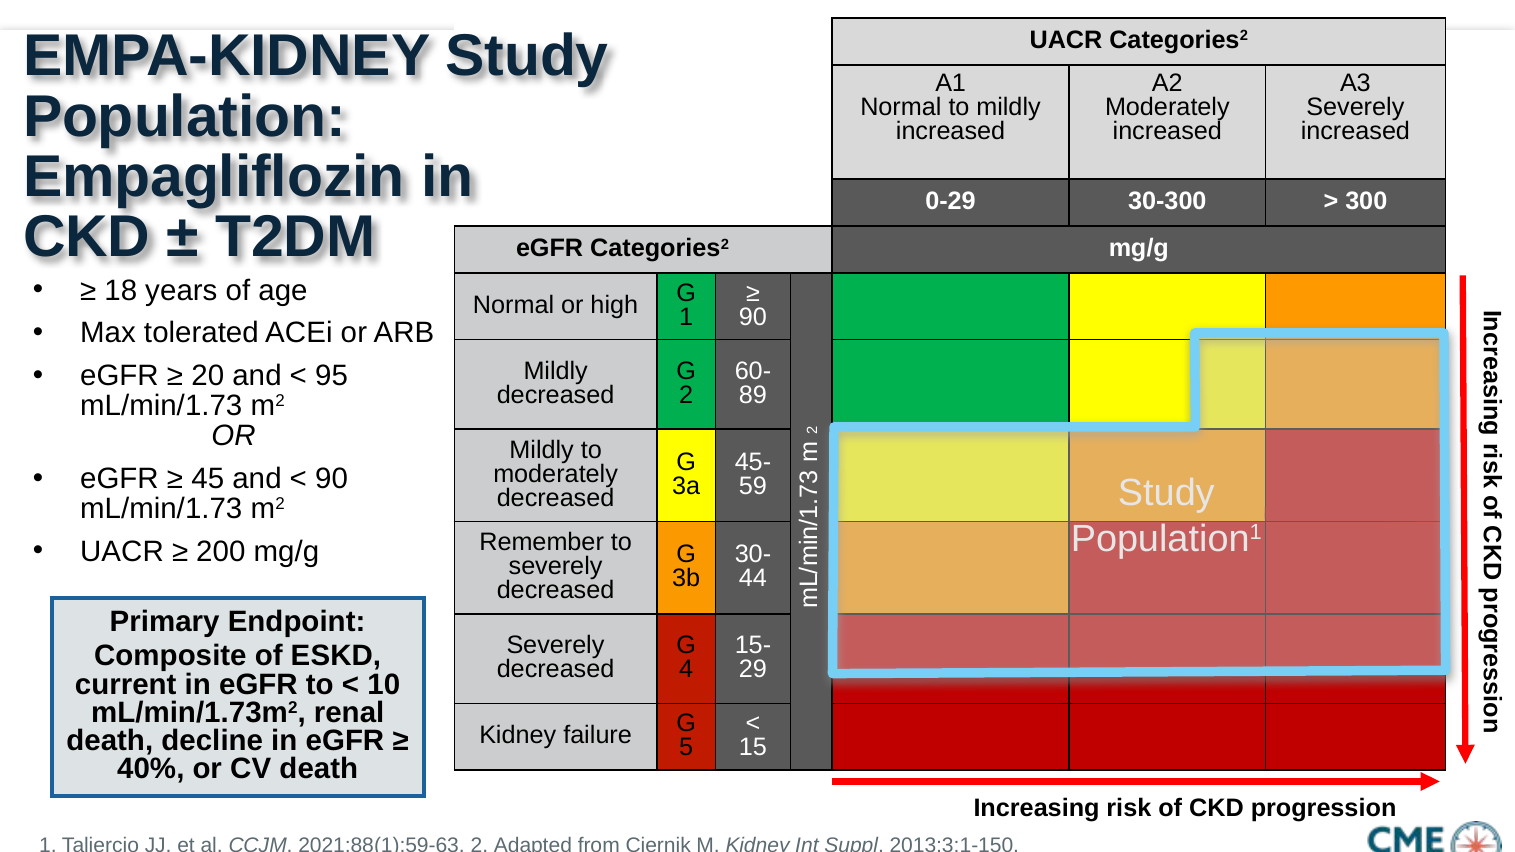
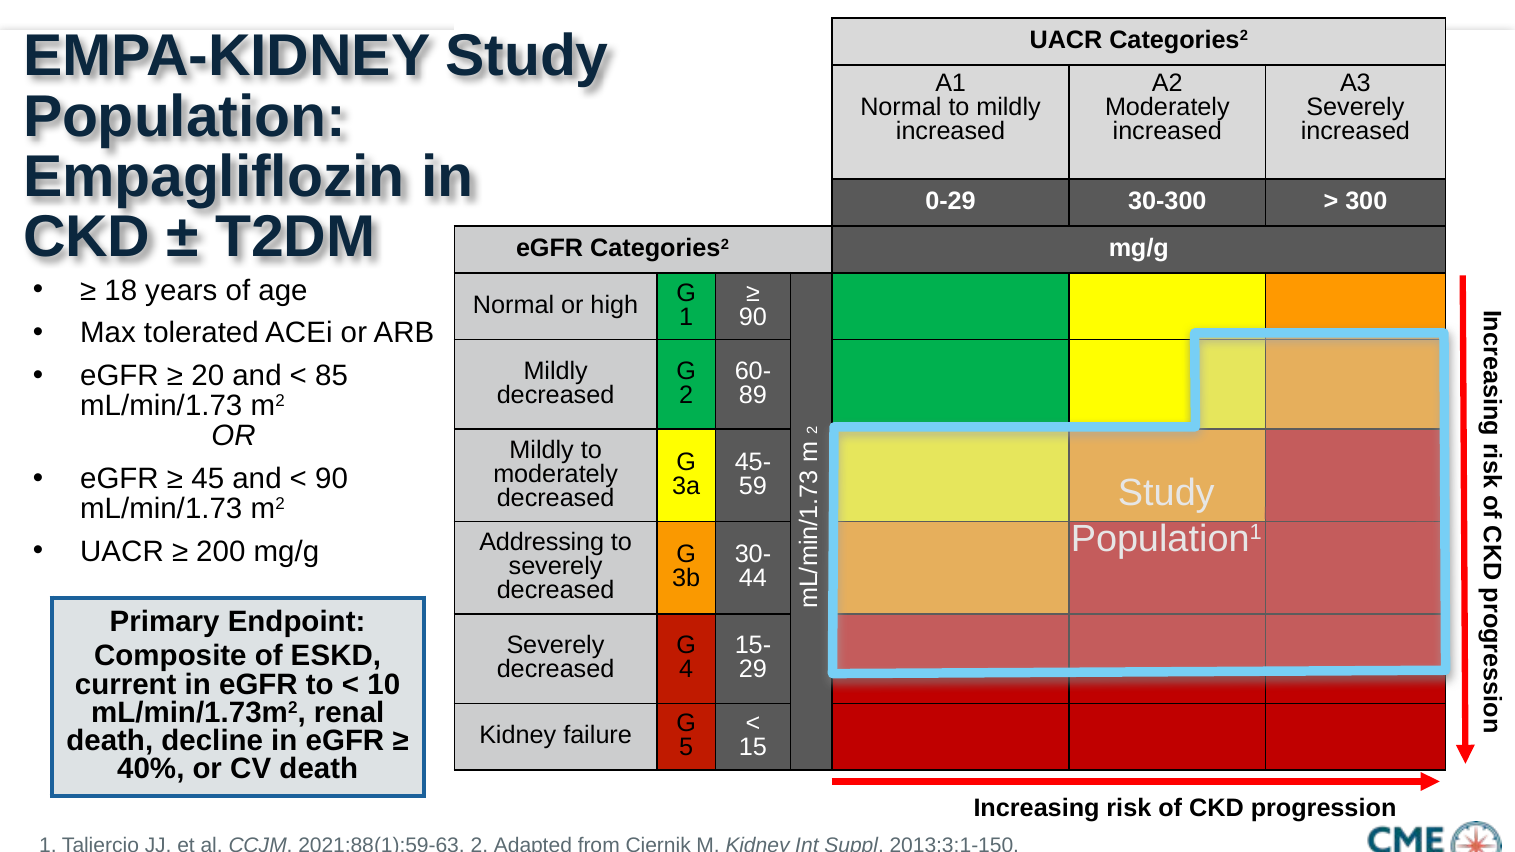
95: 95 -> 85
Remember: Remember -> Addressing
